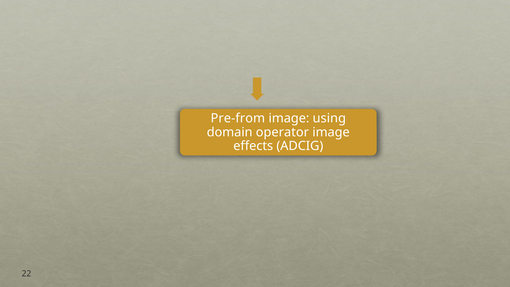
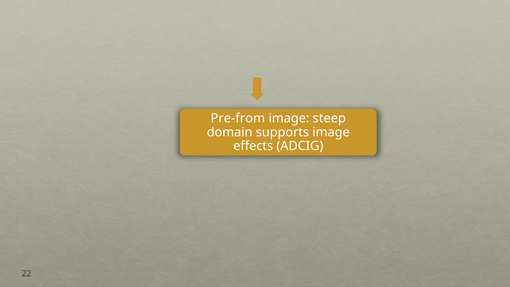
using: using -> steep
operator: operator -> supports
